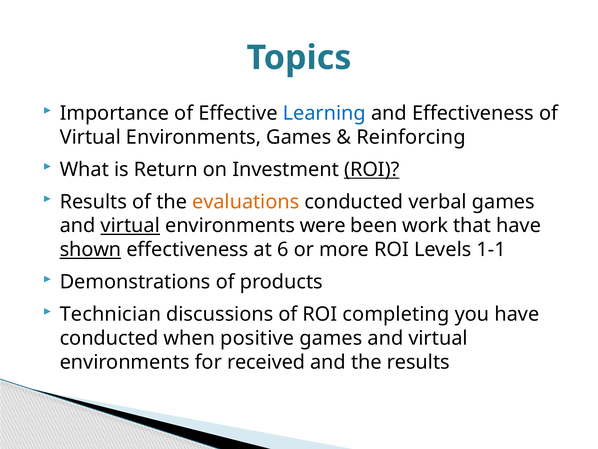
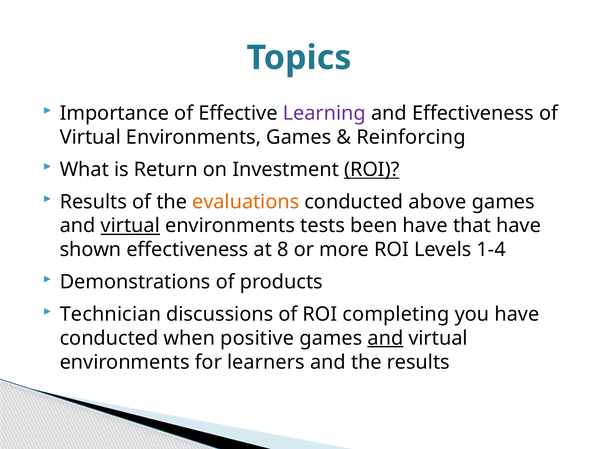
Learning colour: blue -> purple
verbal: verbal -> above
were: were -> tests
been work: work -> have
shown underline: present -> none
6: 6 -> 8
1-1: 1-1 -> 1-4
and at (385, 338) underline: none -> present
received: received -> learners
